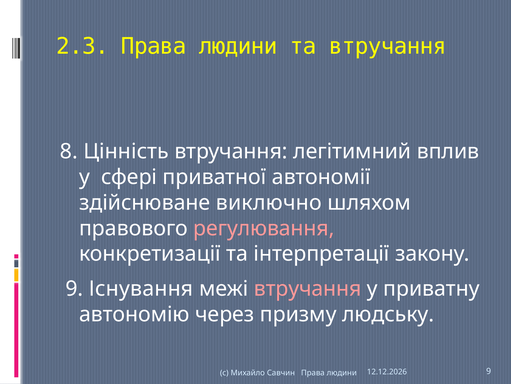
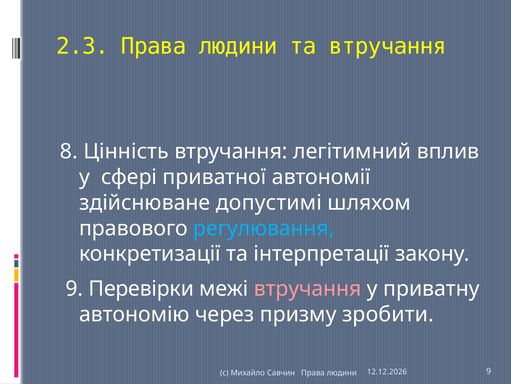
виключно: виключно -> допустимі
регулювання colour: pink -> light blue
Існування: Існування -> Перевірки
людську: людську -> зробити
